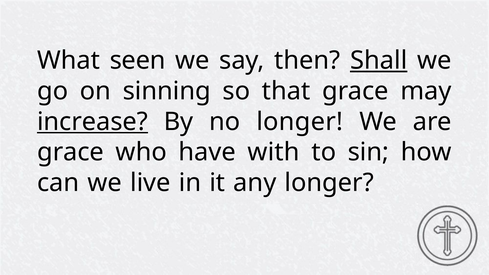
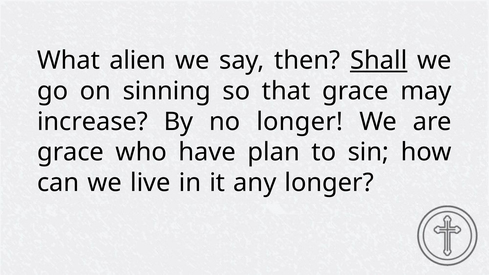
seen: seen -> alien
increase underline: present -> none
with: with -> plan
